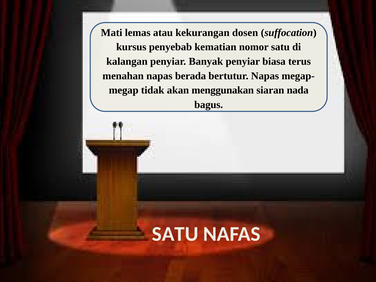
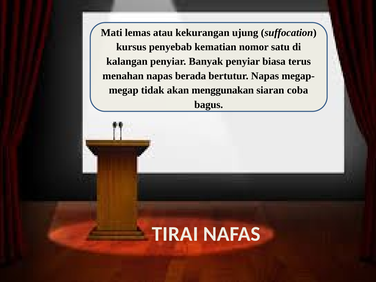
dosen: dosen -> ujung
nada: nada -> coba
SATU at (175, 234): SATU -> TIRAI
